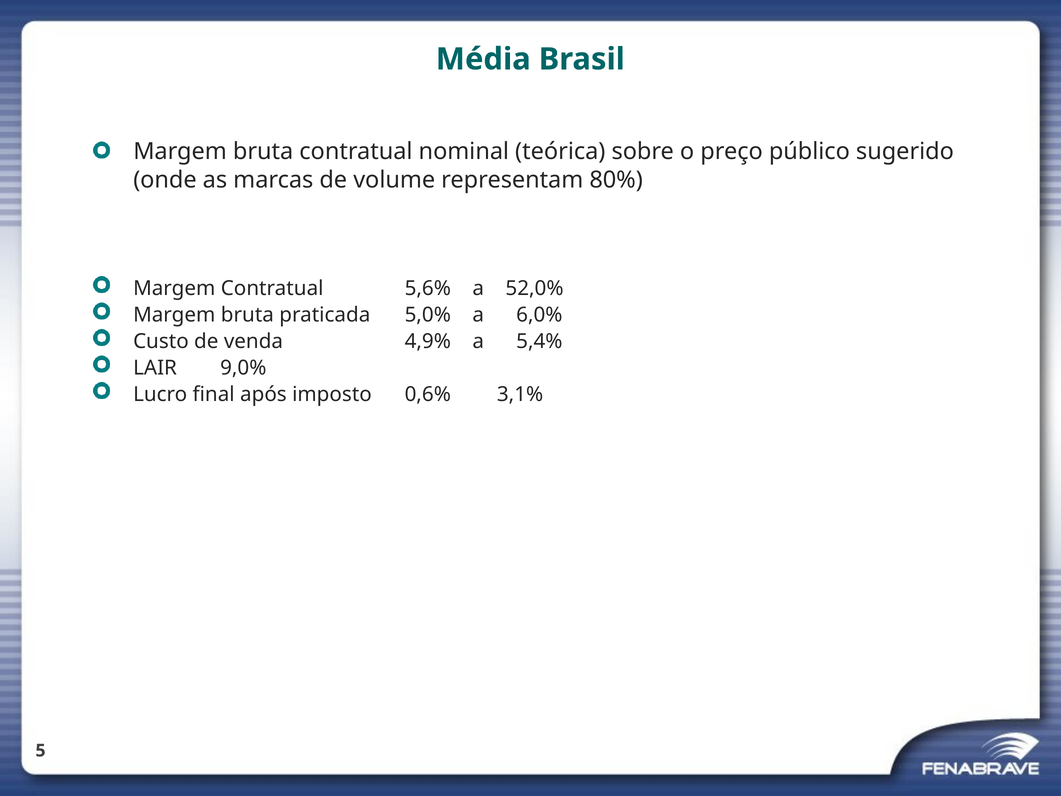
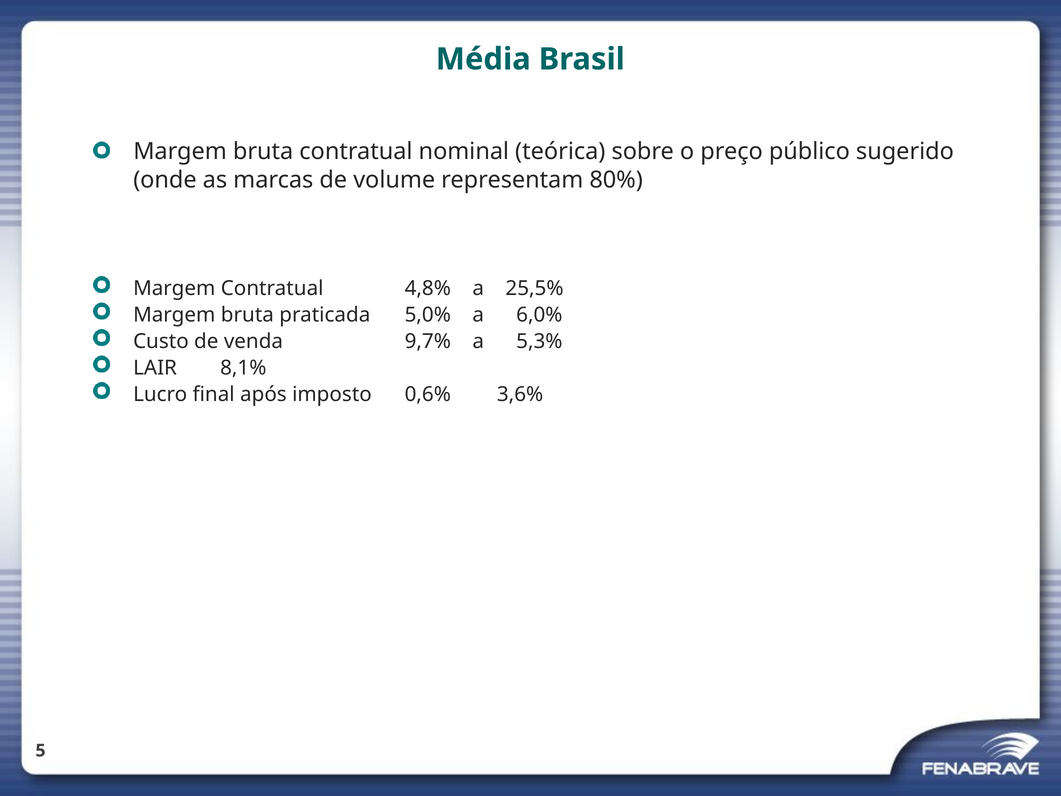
5,6%: 5,6% -> 4,8%
52,0%: 52,0% -> 25,5%
4,9%: 4,9% -> 9,7%
5,4%: 5,4% -> 5,3%
9,0%: 9,0% -> 8,1%
3,1%: 3,1% -> 3,6%
